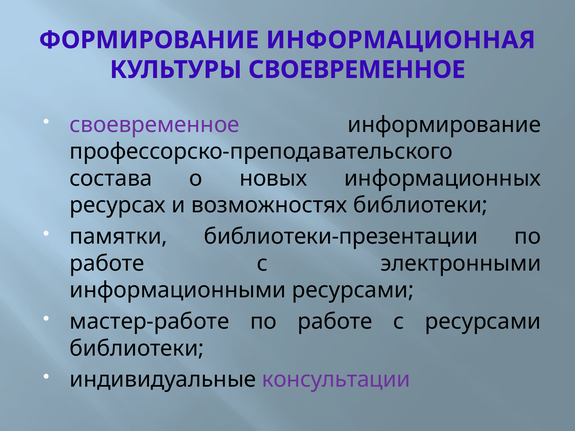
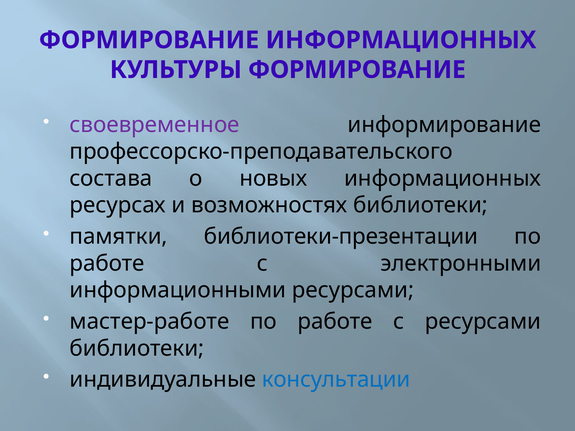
ФОРМИРОВАНИЕ ИНФОРМАЦИОННАЯ: ИНФОРМАЦИОННАЯ -> ИНФОРМАЦИОННЫХ
КУЛЬТУРЫ СВОЕВРЕМЕННОЕ: СВОЕВРЕМЕННОЕ -> ФОРМИРОВАНИЕ
консультации colour: purple -> blue
